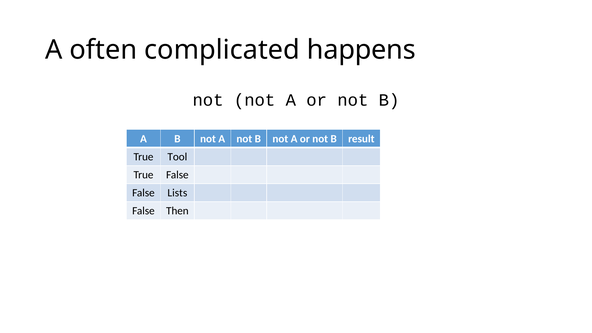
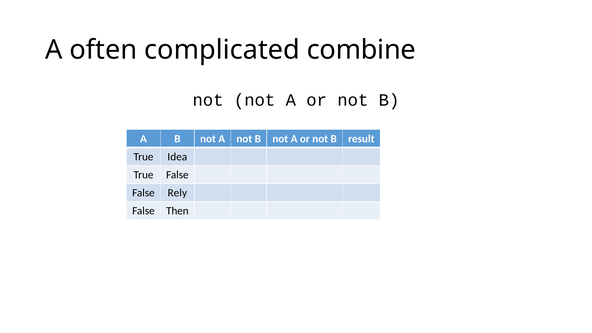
happens: happens -> combine
Tool: Tool -> Idea
Lists: Lists -> Rely
